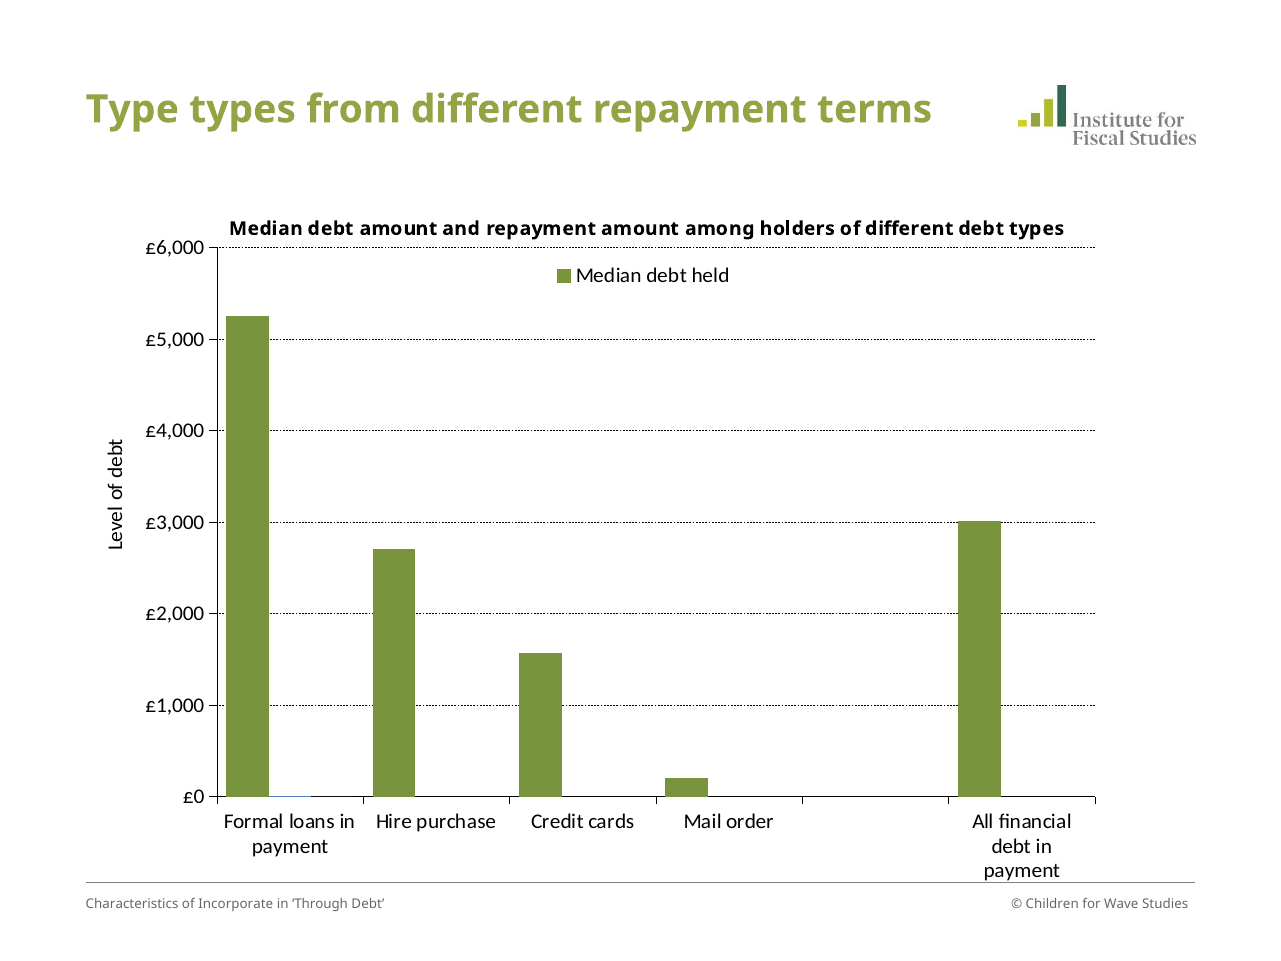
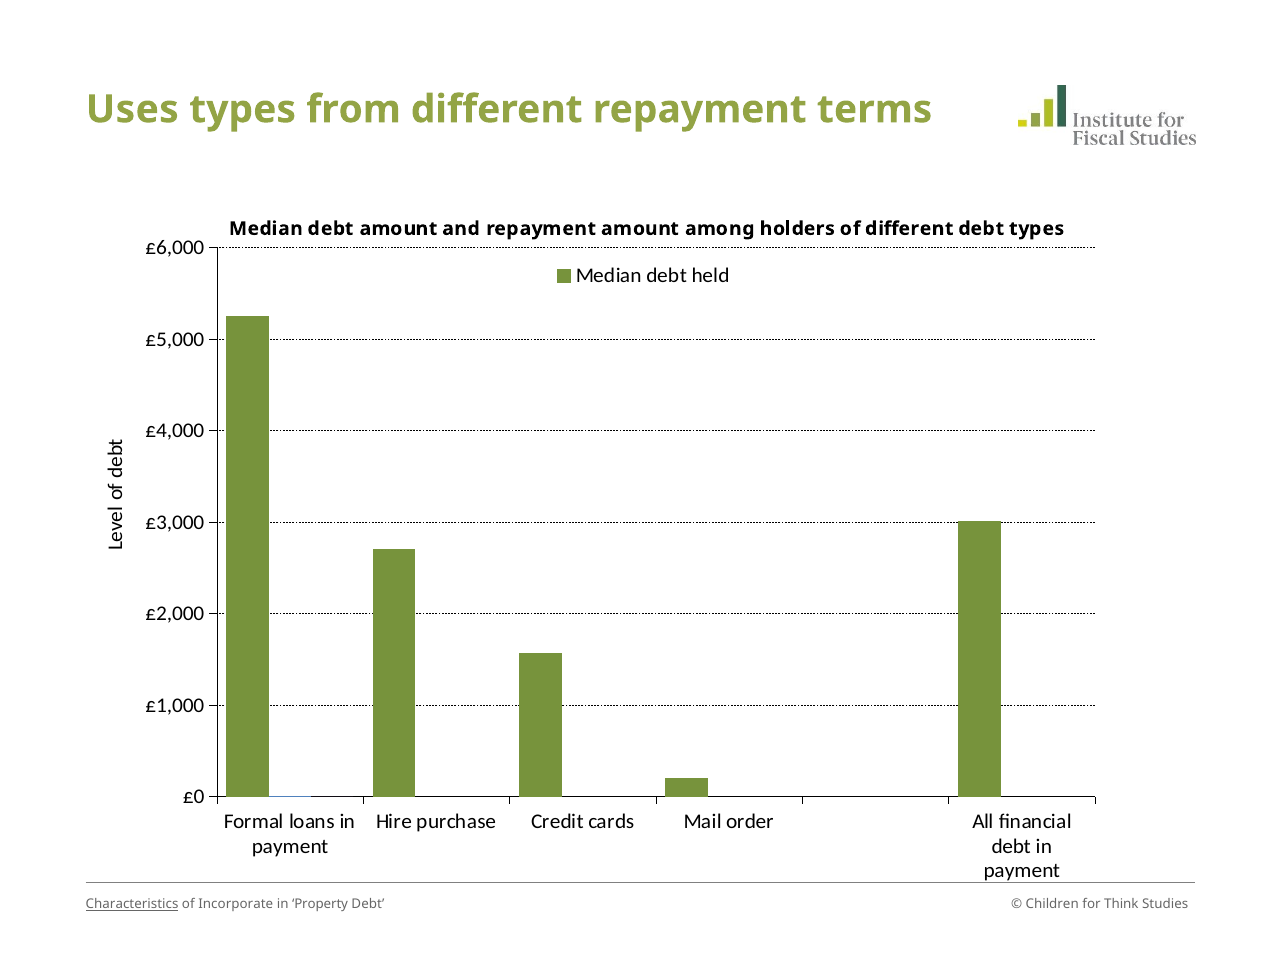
Type: Type -> Uses
Characteristics underline: none -> present
Through: Through -> Property
Wave: Wave -> Think
